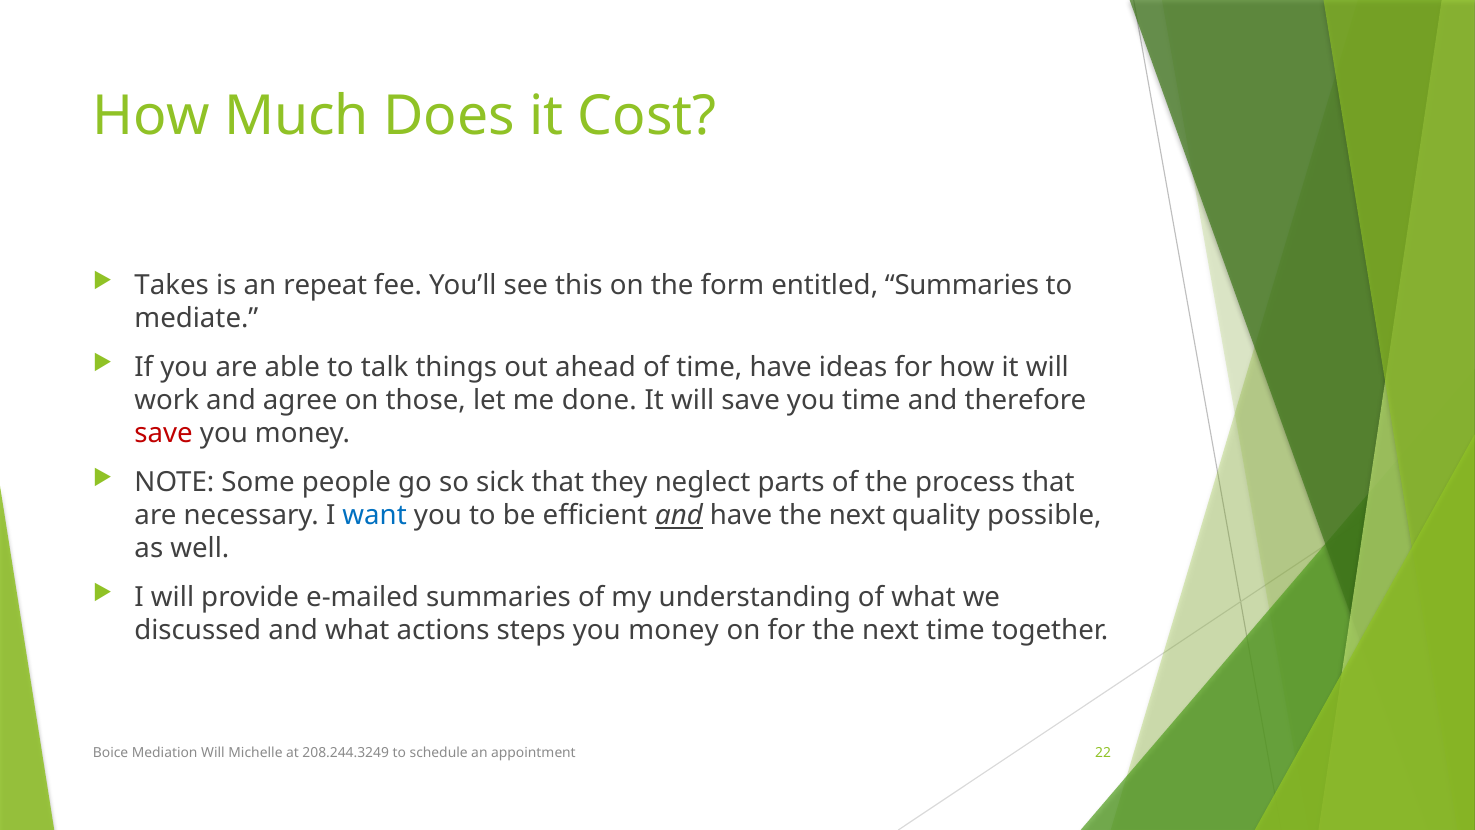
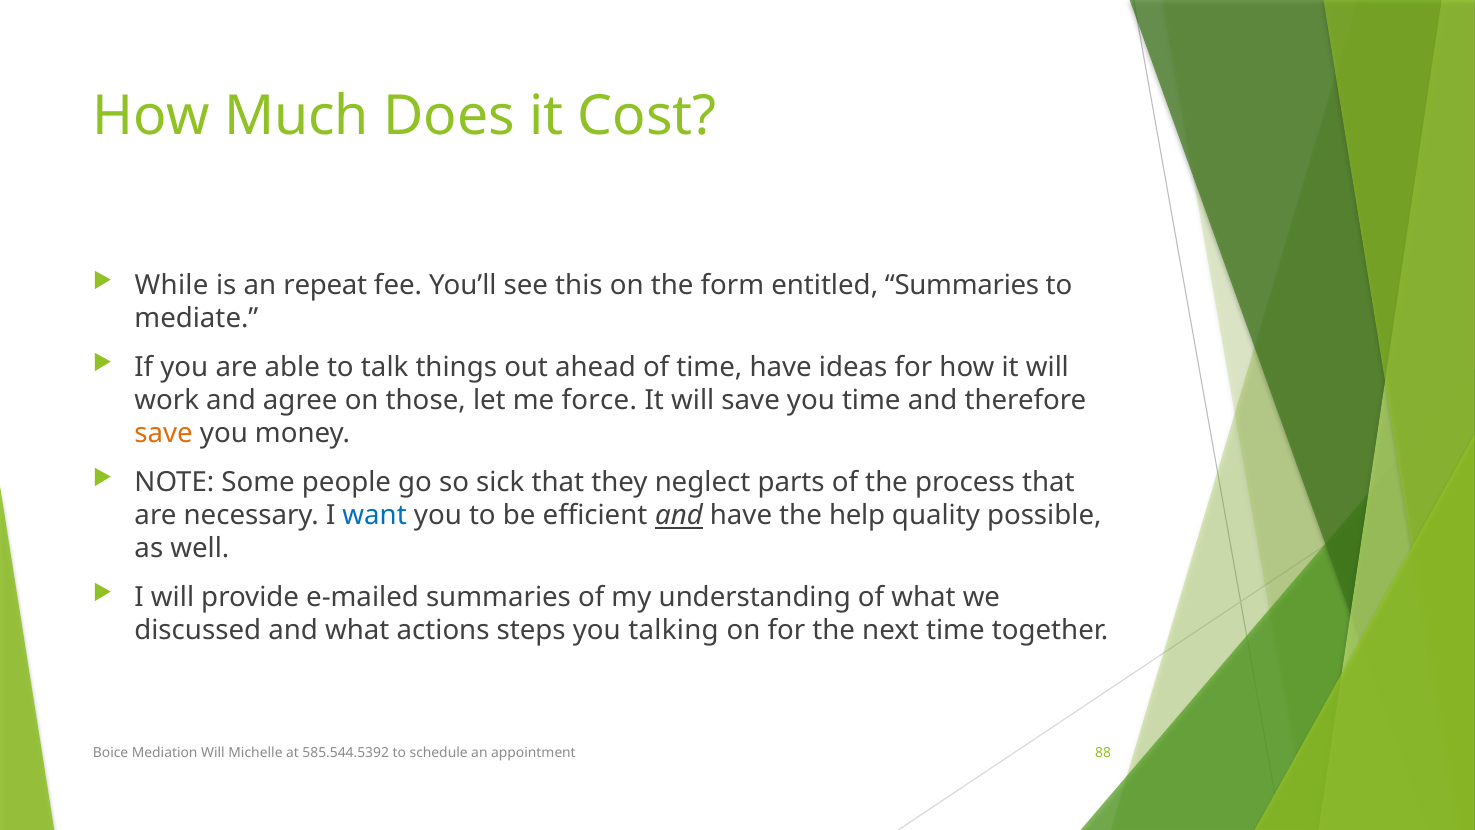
Takes: Takes -> While
done: done -> force
save at (164, 434) colour: red -> orange
have the next: next -> help
steps you money: money -> talking
208.244.3249: 208.244.3249 -> 585.544.5392
22: 22 -> 88
